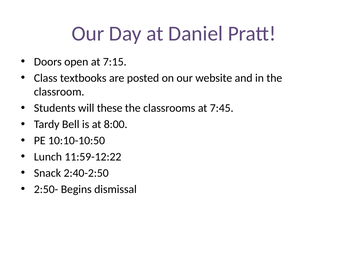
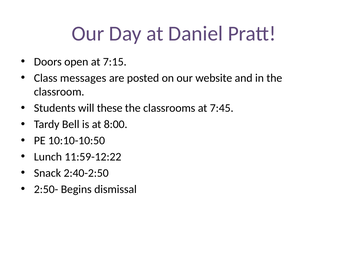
textbooks: textbooks -> messages
